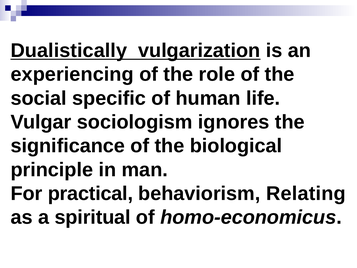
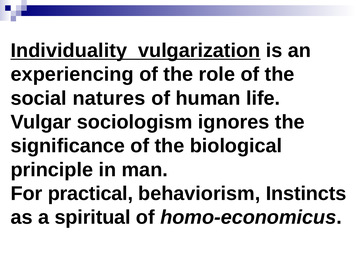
Dualistically: Dualistically -> Individuality
specific: specific -> natures
Relating: Relating -> Instincts
